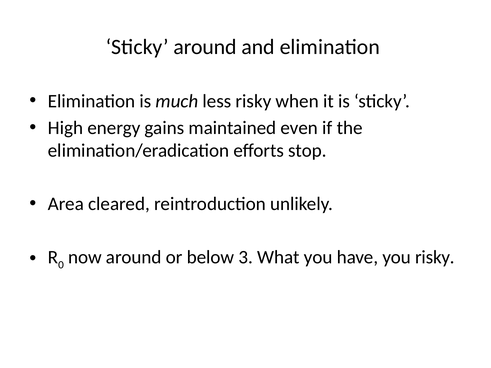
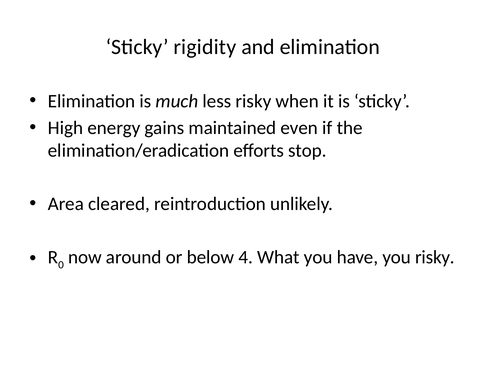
Sticky around: around -> rigidity
3: 3 -> 4
